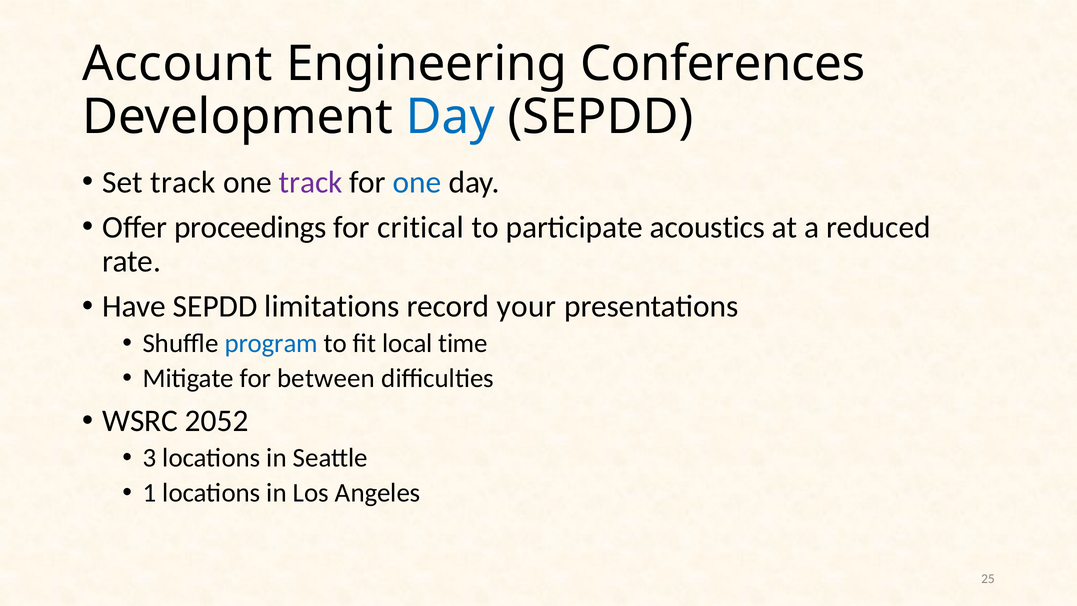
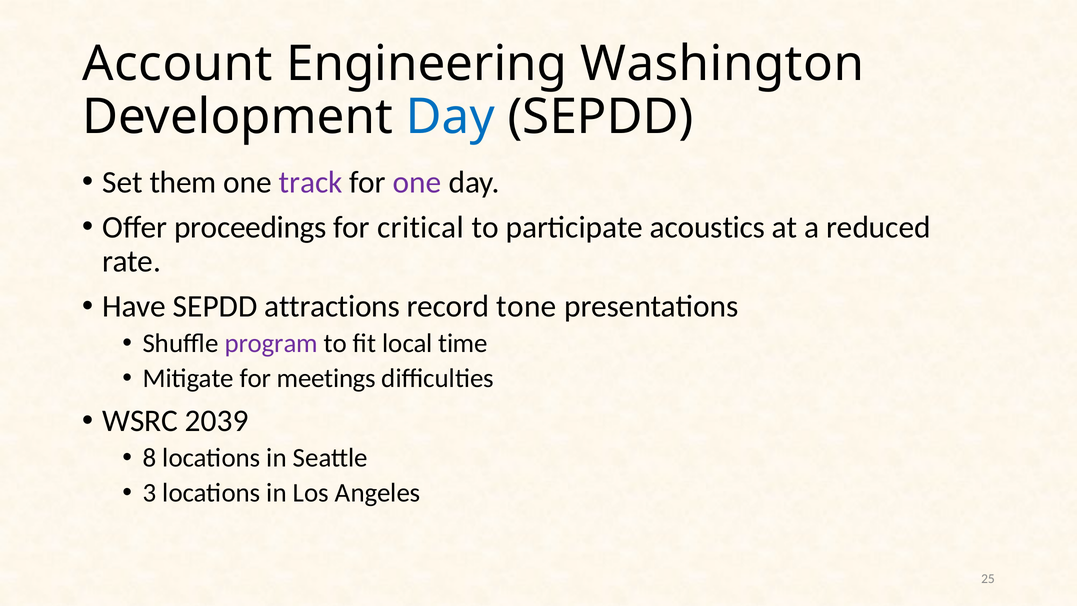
Conferences: Conferences -> Washington
Set track: track -> them
one at (417, 182) colour: blue -> purple
limitations: limitations -> attractions
your: your -> tone
program colour: blue -> purple
between: between -> meetings
2052: 2052 -> 2039
3: 3 -> 8
1: 1 -> 3
